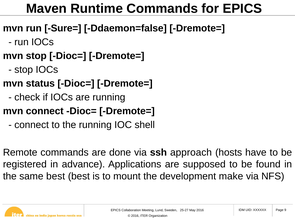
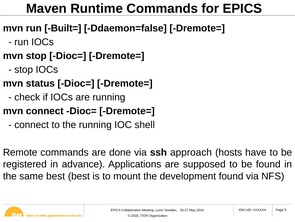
Sure=: Sure= -> Built=
development make: make -> found
